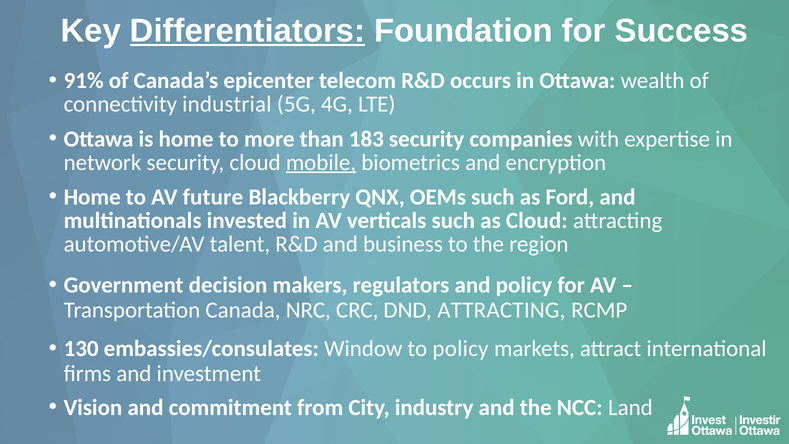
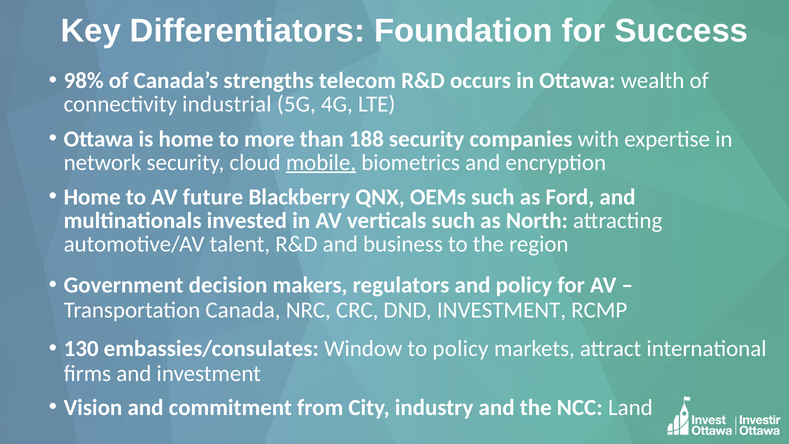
Differentiators underline: present -> none
91%: 91% -> 98%
epicenter: epicenter -> strengths
183: 183 -> 188
as Cloud: Cloud -> North
DND ATTRACTING: ATTRACTING -> INVESTMENT
